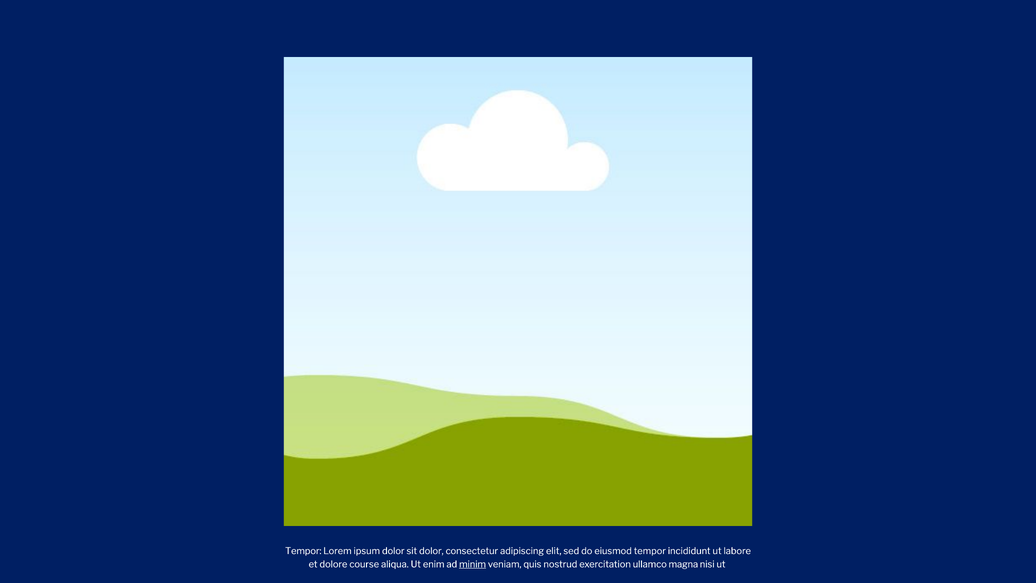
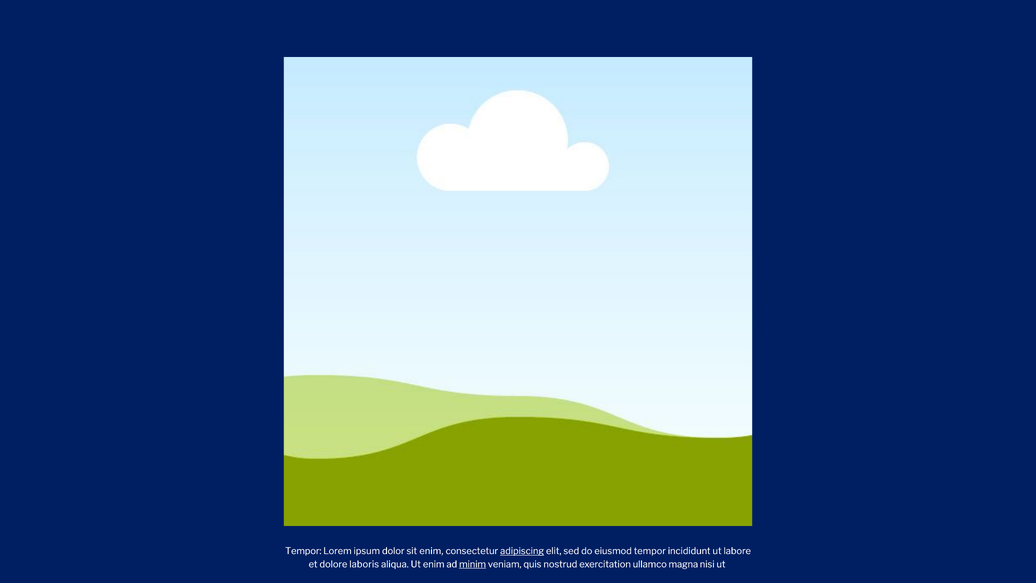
sit dolor: dolor -> enim
adipiscing underline: none -> present
course: course -> laboris
